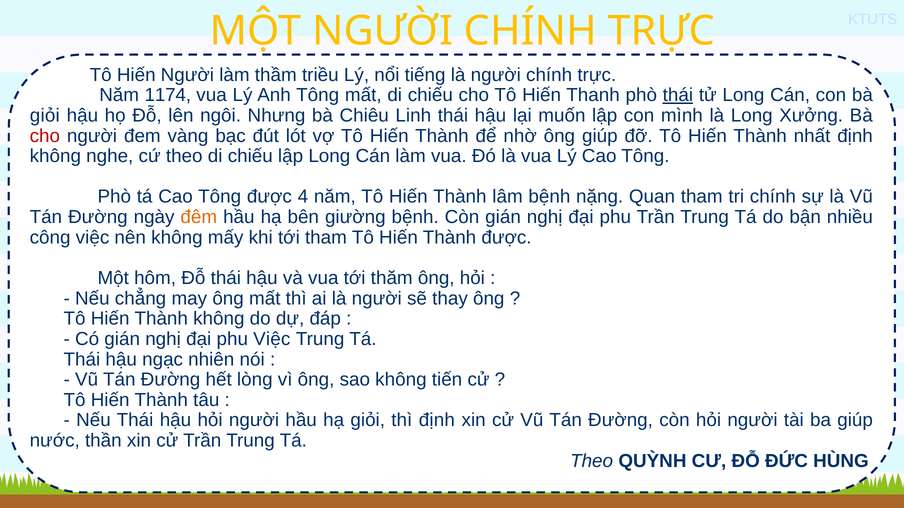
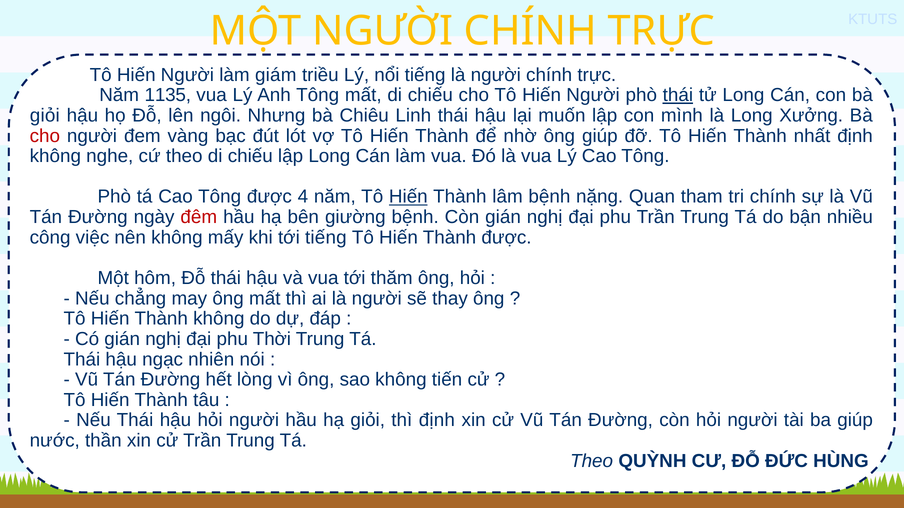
thầm: thầm -> giám
1174: 1174 -> 1135
cho Tô Hiến Thanh: Thanh -> Người
Hiến at (408, 197) underline: none -> present
đêm colour: orange -> red
tới tham: tham -> tiếng
phu Việc: Việc -> Thời
